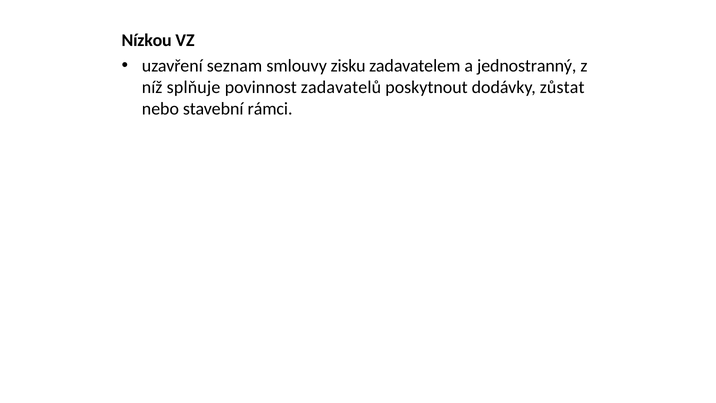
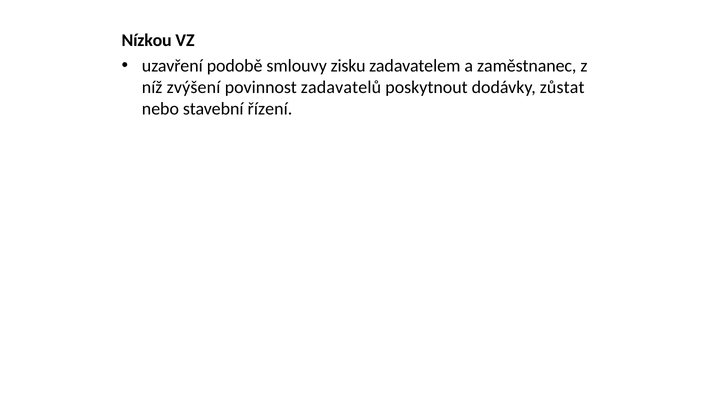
seznam: seznam -> podobě
jednostranný: jednostranný -> zaměstnanec
splňuje: splňuje -> zvýšení
rámci: rámci -> řízení
